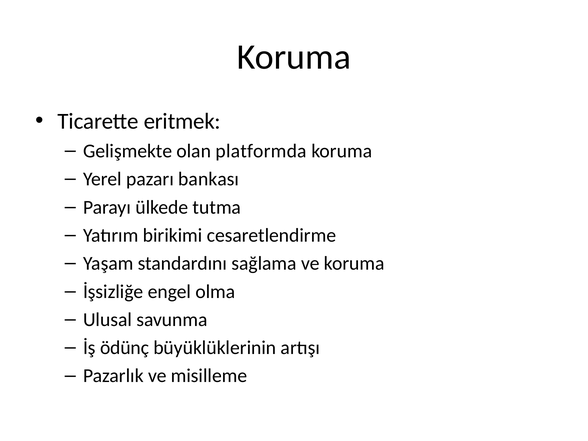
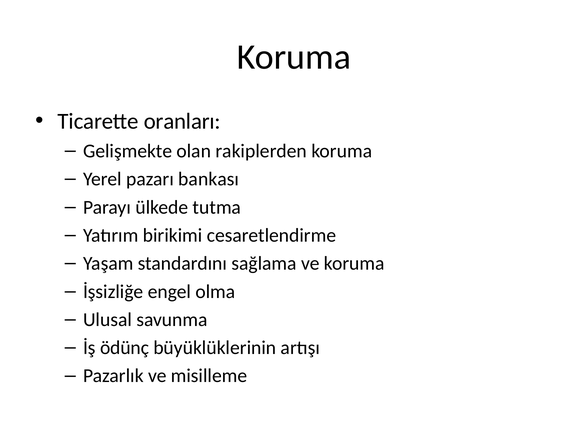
eritmek: eritmek -> oranları
platformda: platformda -> rakiplerden
